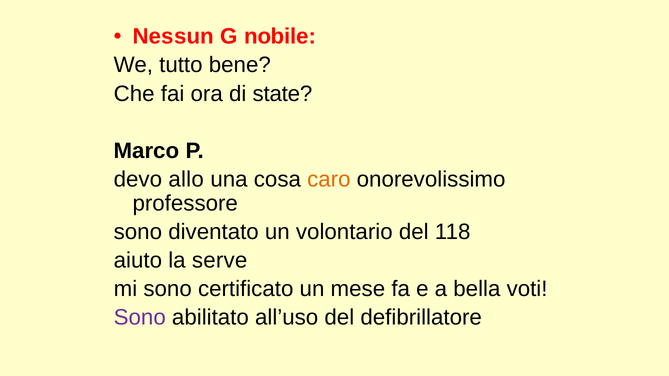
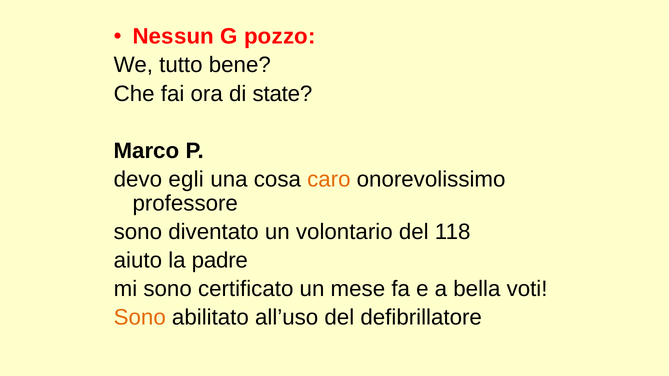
nobile: nobile -> pozzo
allo: allo -> egli
serve: serve -> padre
Sono at (140, 318) colour: purple -> orange
